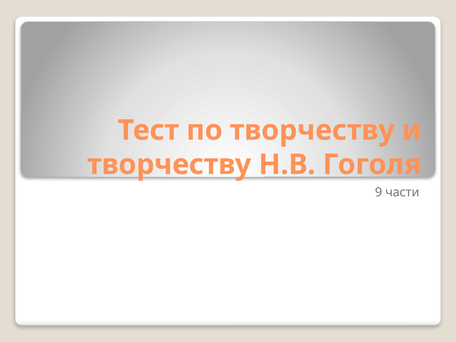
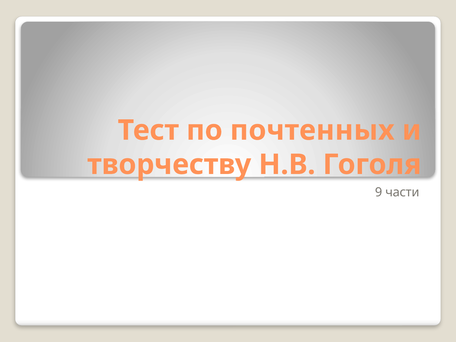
по творчеству: творчеству -> почтенных
